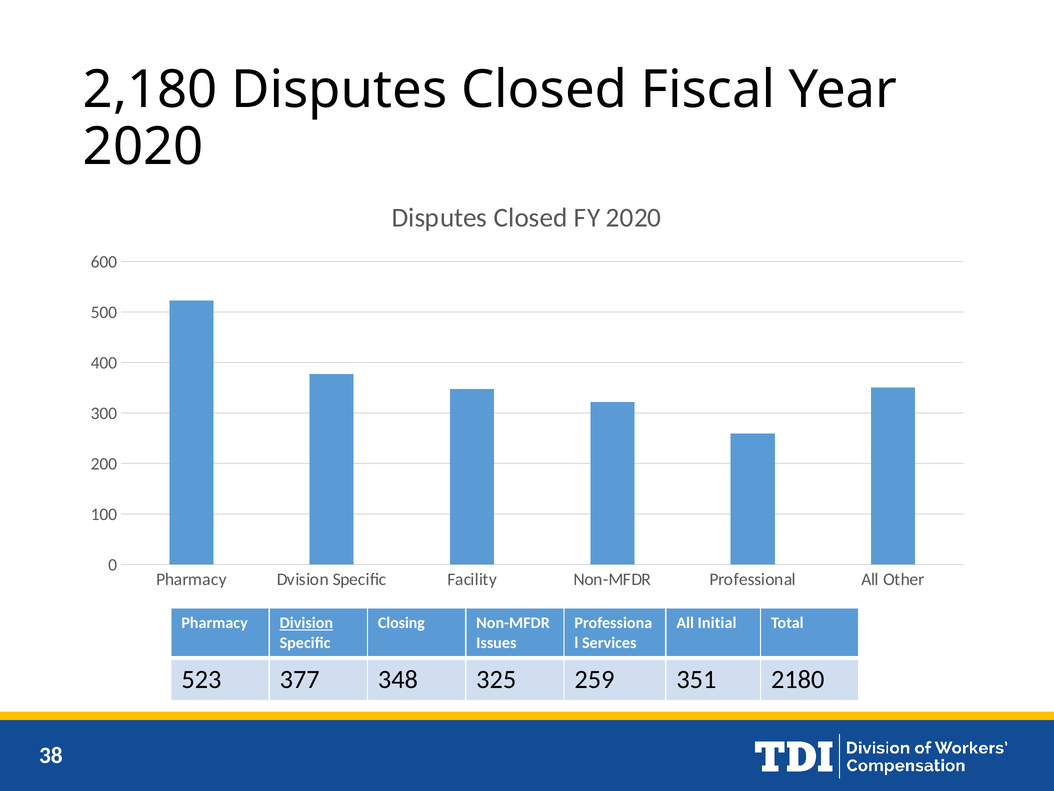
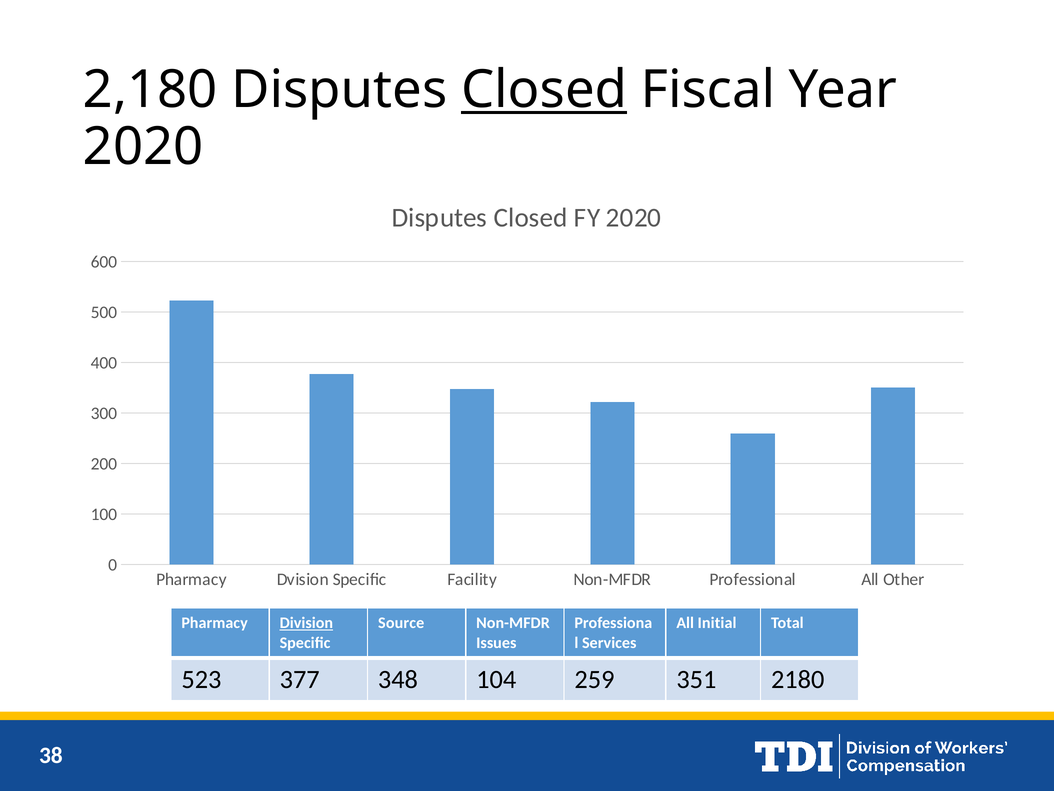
Closed at (544, 90) underline: none -> present
Closing: Closing -> Source
325: 325 -> 104
